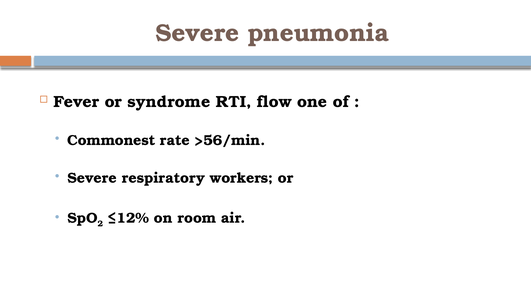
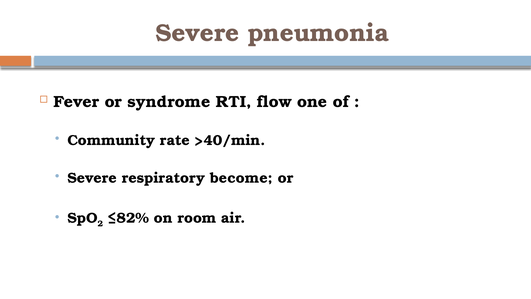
Commonest: Commonest -> Community
>56/min: >56/min -> >40/min
workers: workers -> become
≤12%: ≤12% -> ≤82%
